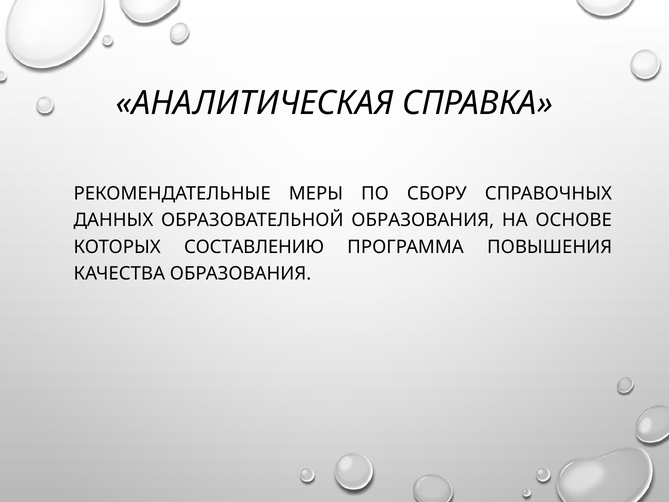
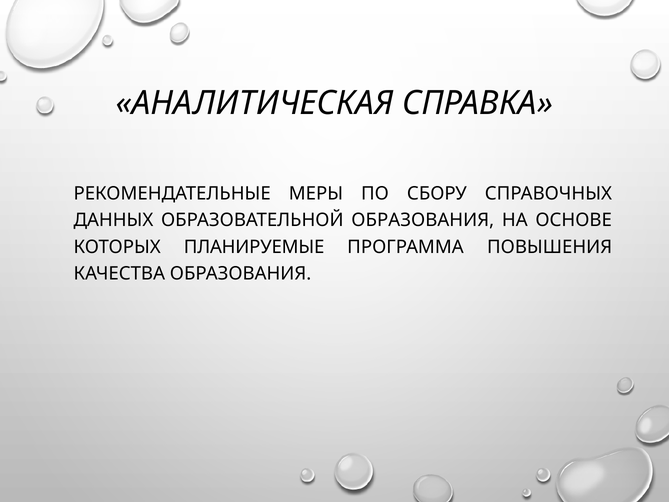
СОСТАВЛЕНИЮ: СОСТАВЛЕНИЮ -> ПЛАНИРУЕМЫЕ
